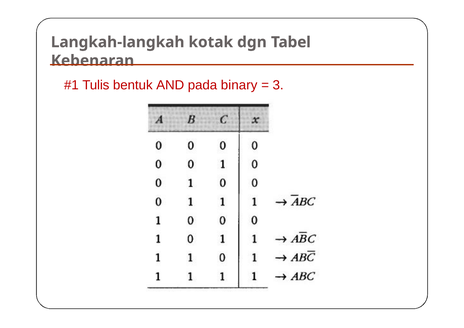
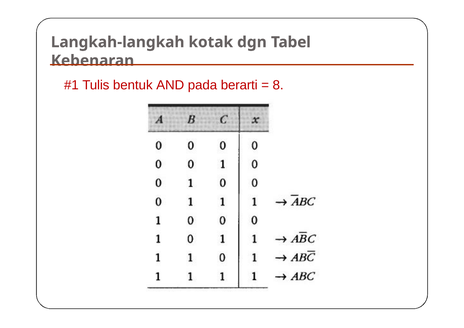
binary: binary -> berarti
3: 3 -> 8
